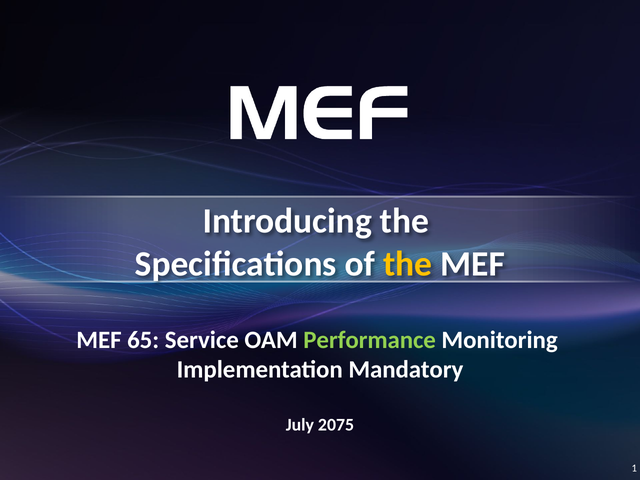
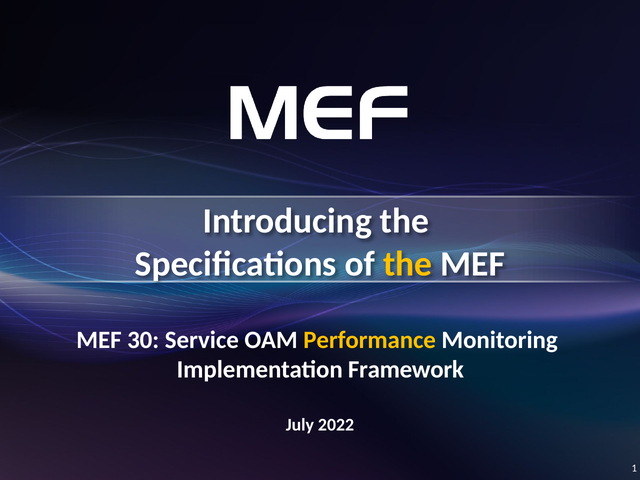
65: 65 -> 30
Performance colour: light green -> yellow
Mandatory: Mandatory -> Framework
2075: 2075 -> 2022
